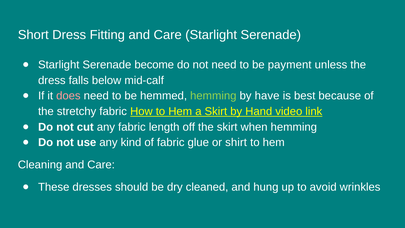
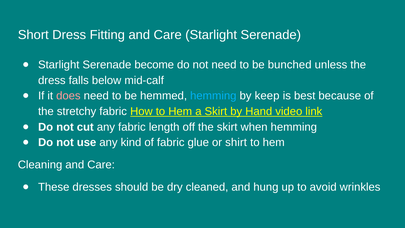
payment: payment -> bunched
hemming at (213, 96) colour: light green -> light blue
have: have -> keep
